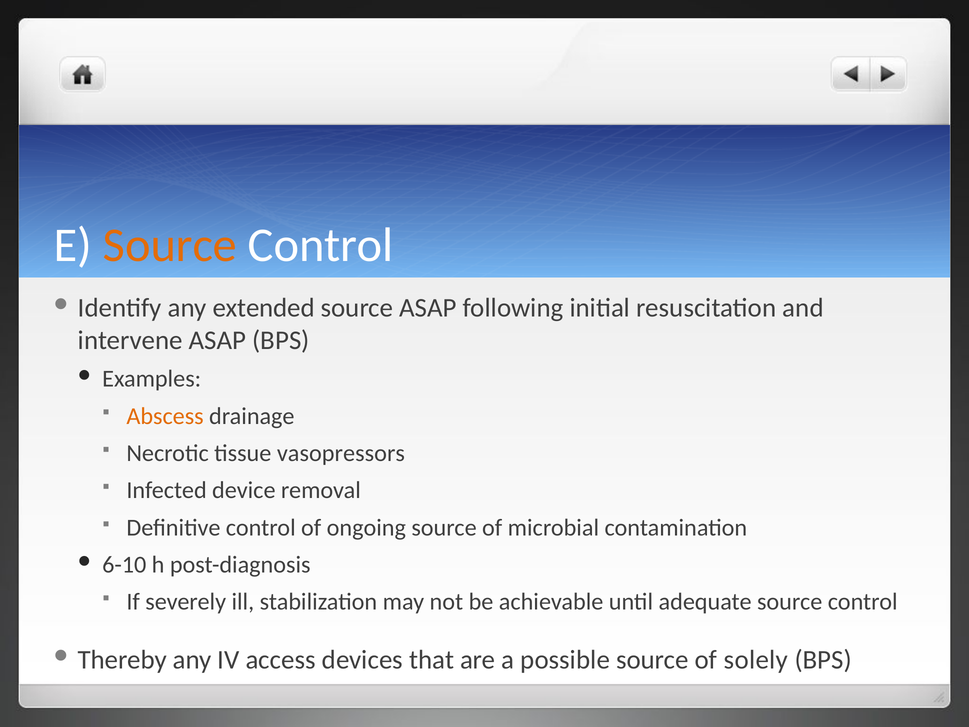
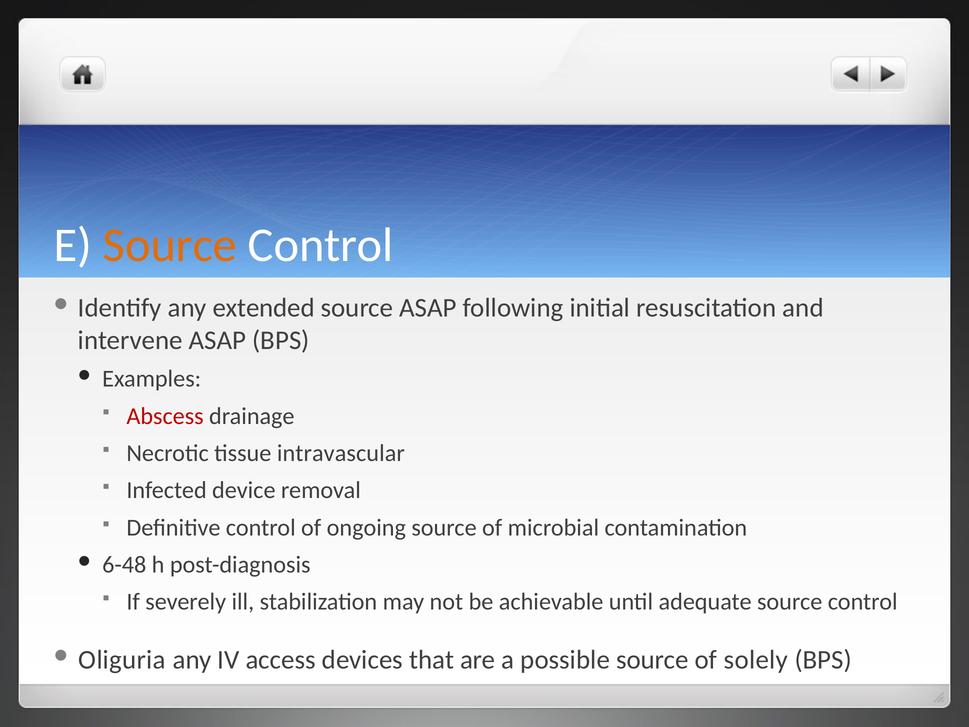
Abscess colour: orange -> red
vasopressors: vasopressors -> intravascular
6-10: 6-10 -> 6-48
Thereby: Thereby -> Oliguria
